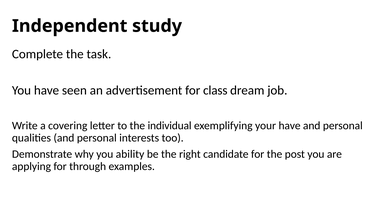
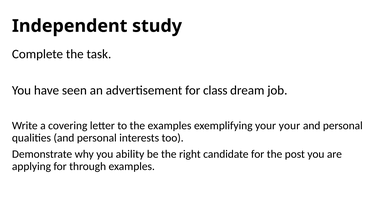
the individual: individual -> examples
your have: have -> your
